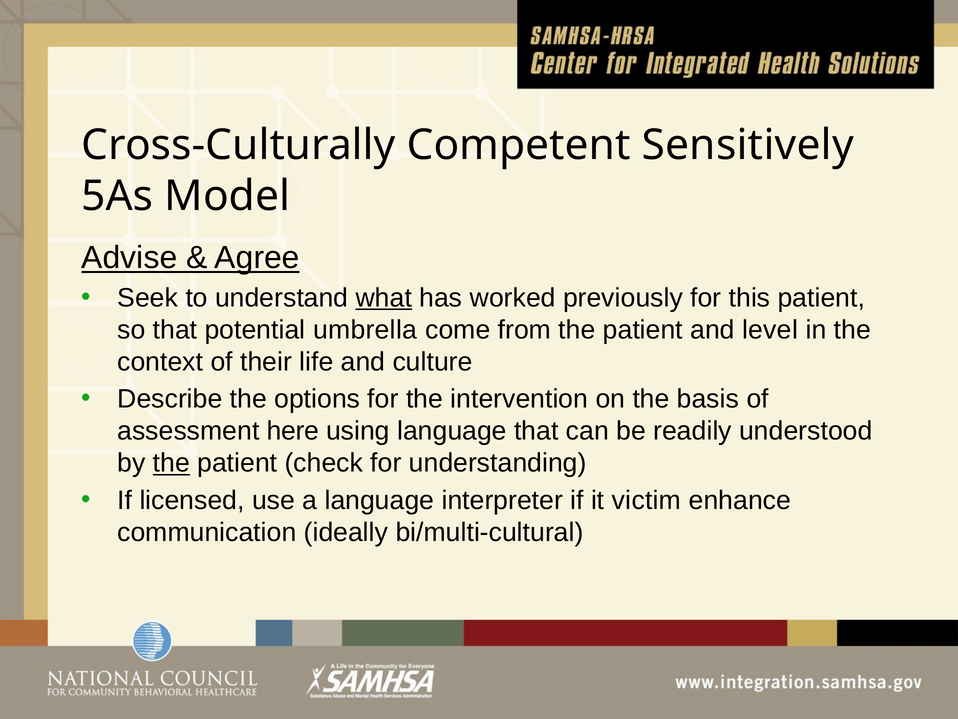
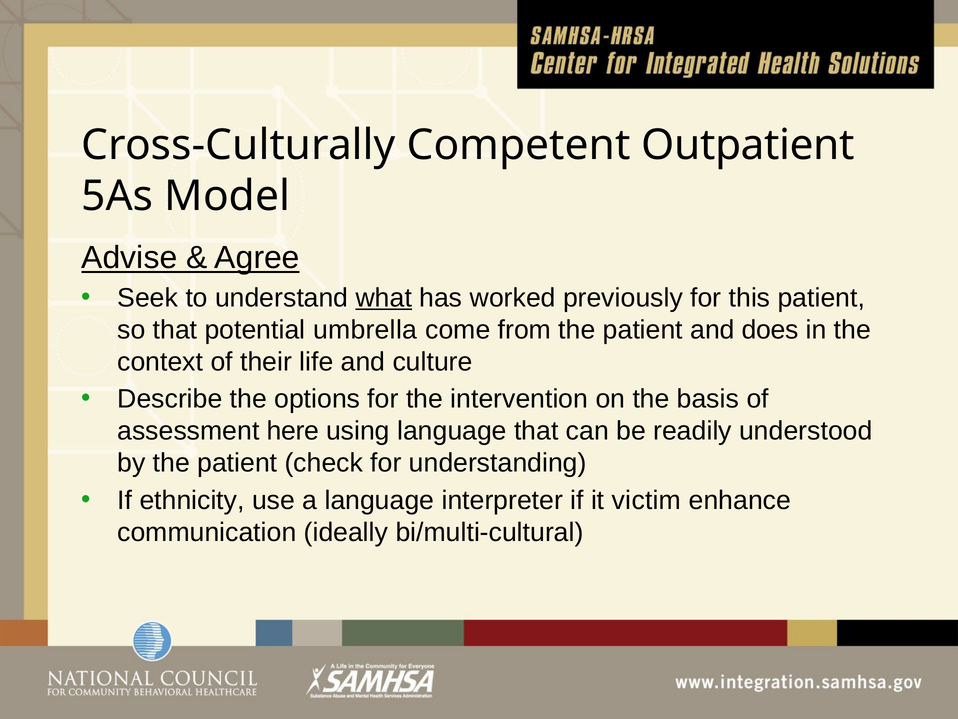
Sensitively: Sensitively -> Outpatient
level: level -> does
the at (171, 463) underline: present -> none
licensed: licensed -> ethnicity
